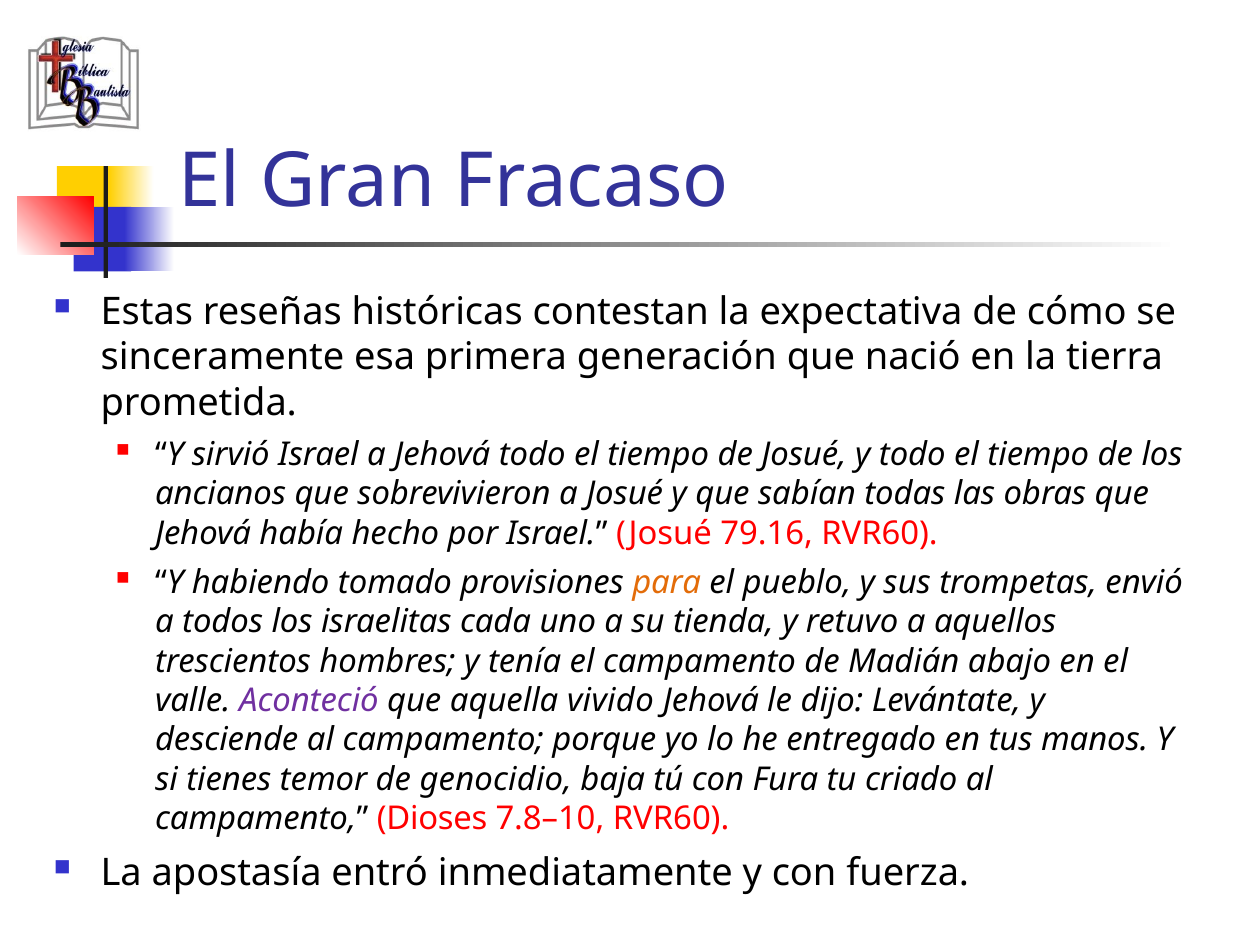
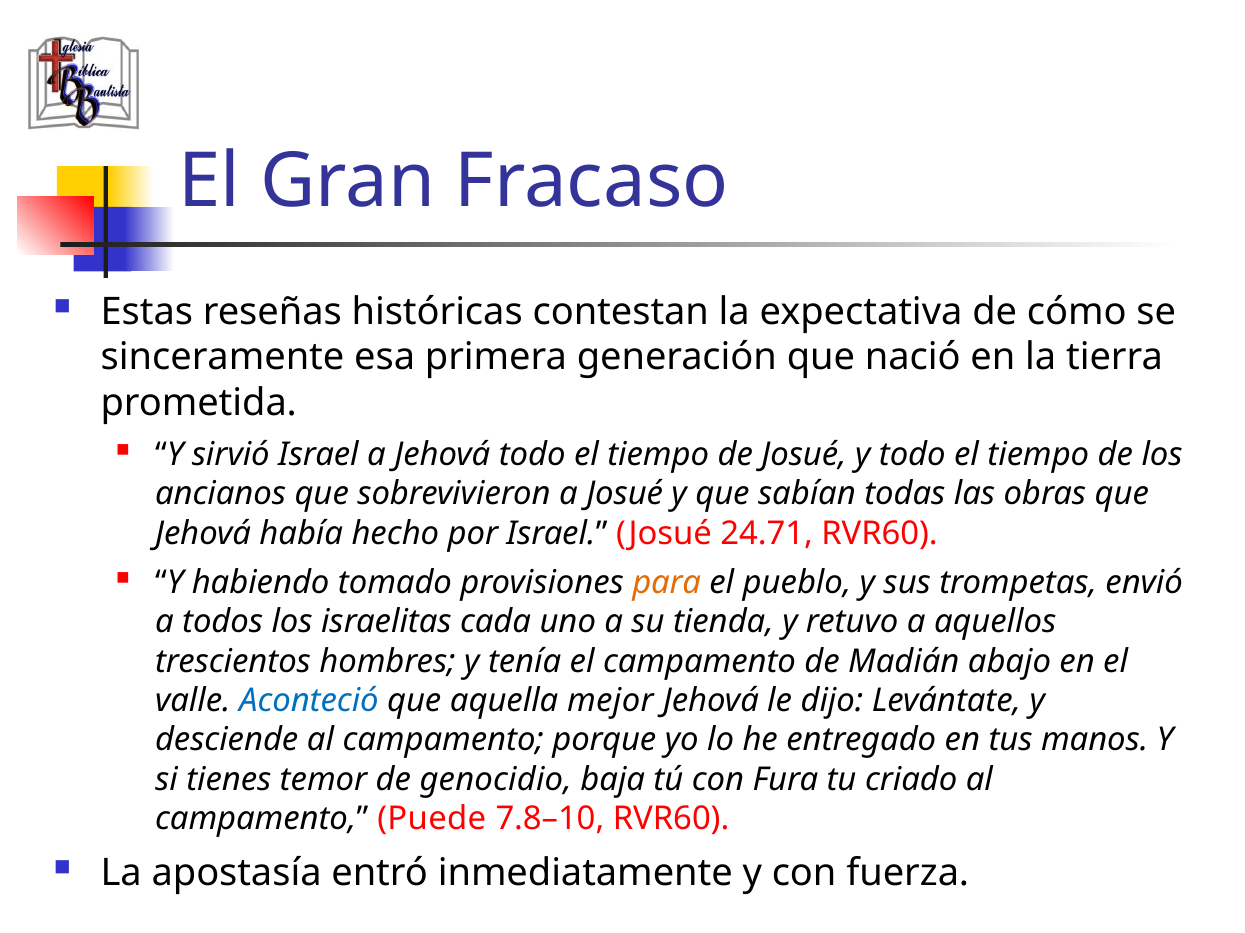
79.16: 79.16 -> 24.71
Aconteció colour: purple -> blue
vivido: vivido -> mejor
Dioses: Dioses -> Puede
